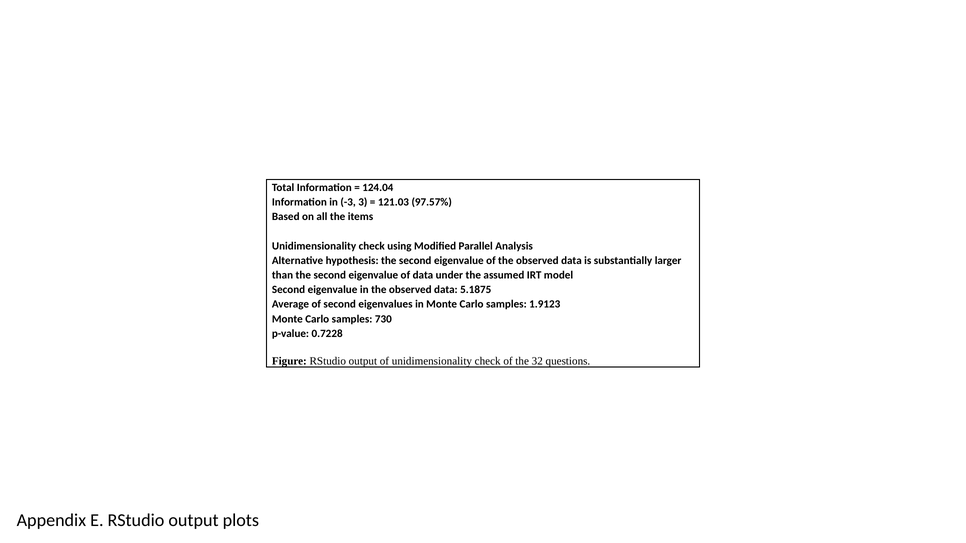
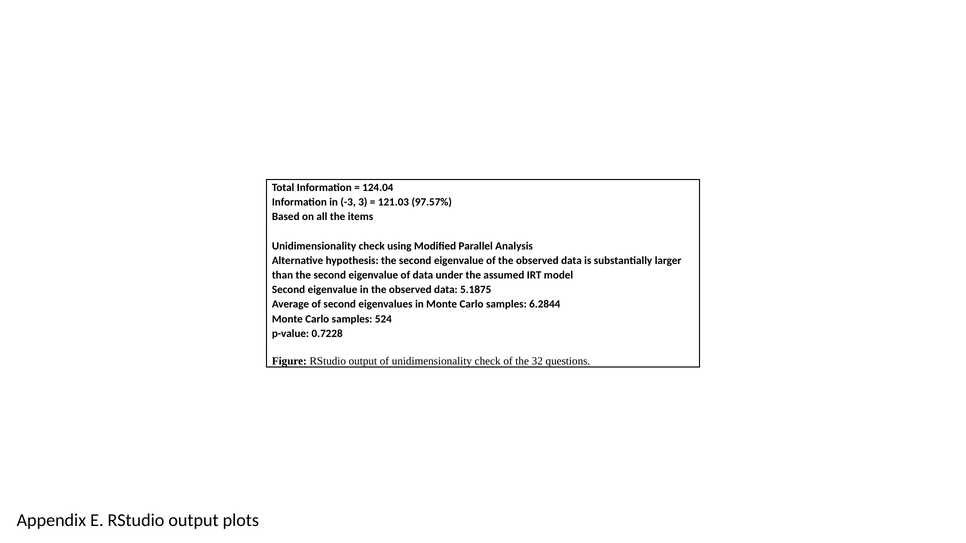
1.9123: 1.9123 -> 6.2844
730: 730 -> 524
